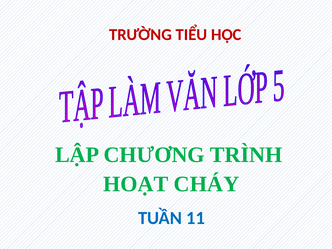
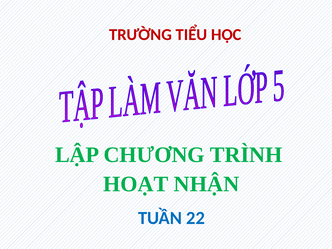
CHÁY: CHÁY -> NHẬN
11: 11 -> 22
